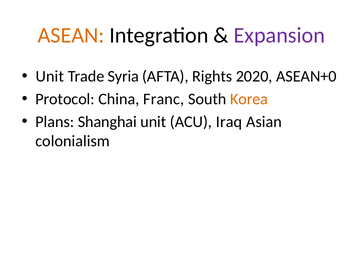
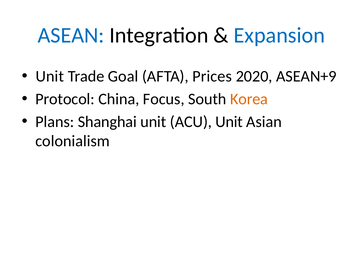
ASEAN colour: orange -> blue
Expansion colour: purple -> blue
Syria: Syria -> Goal
Rights: Rights -> Prices
ASEAN+0: ASEAN+0 -> ASEAN+9
Franc: Franc -> Focus
ACU Iraq: Iraq -> Unit
